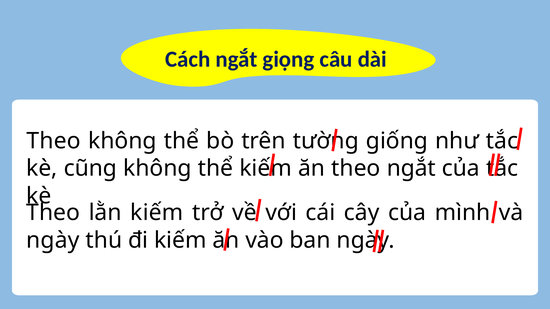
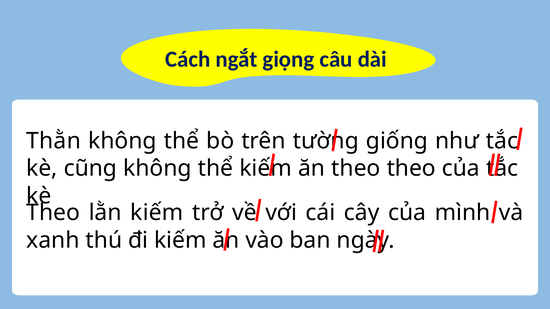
Theo at (54, 141): Theo -> Thằn
theo ngắt: ngắt -> theo
ngày at (53, 240): ngày -> xanh
